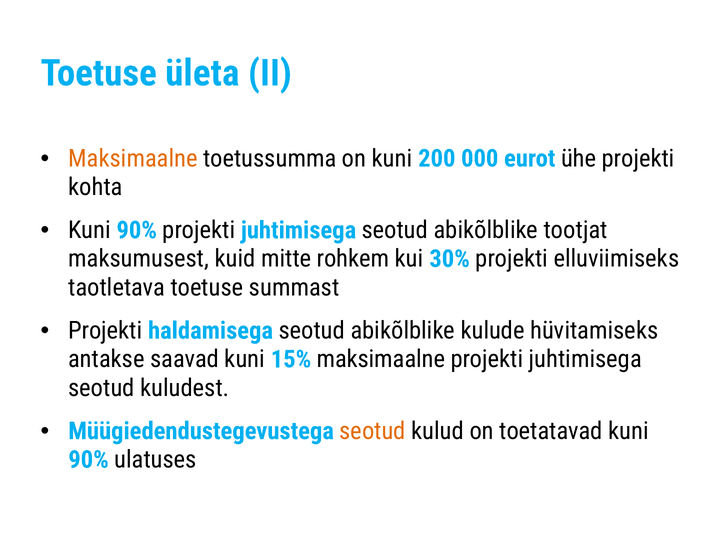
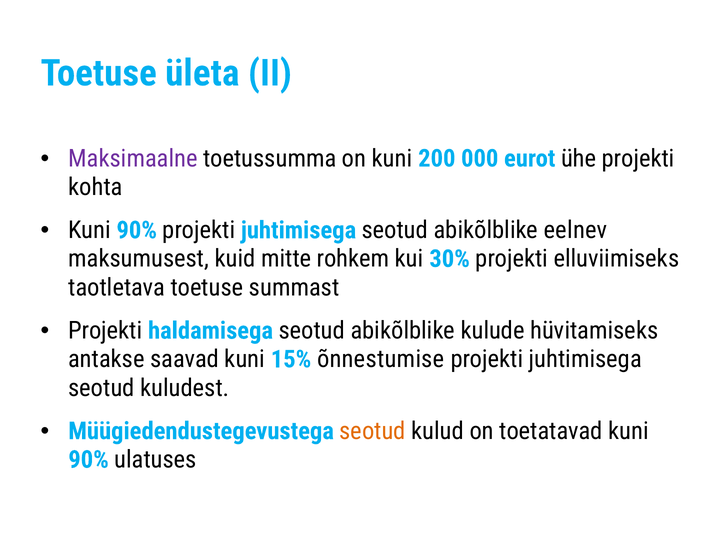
Maksimaalne at (133, 158) colour: orange -> purple
tootjat: tootjat -> eelnev
15% maksimaalne: maksimaalne -> õnnestumise
